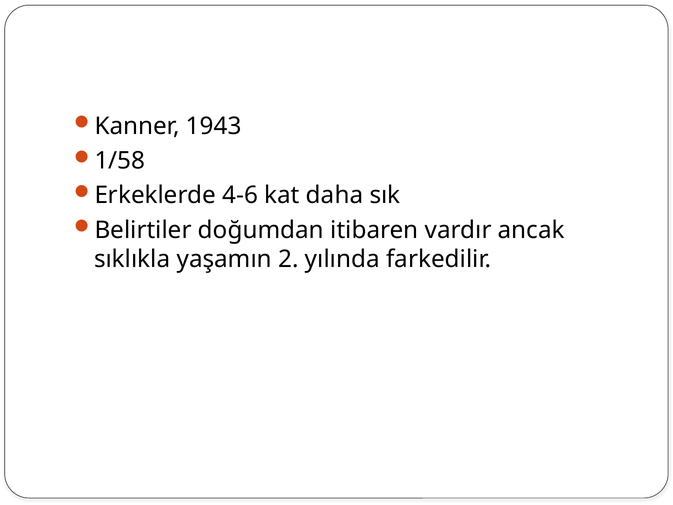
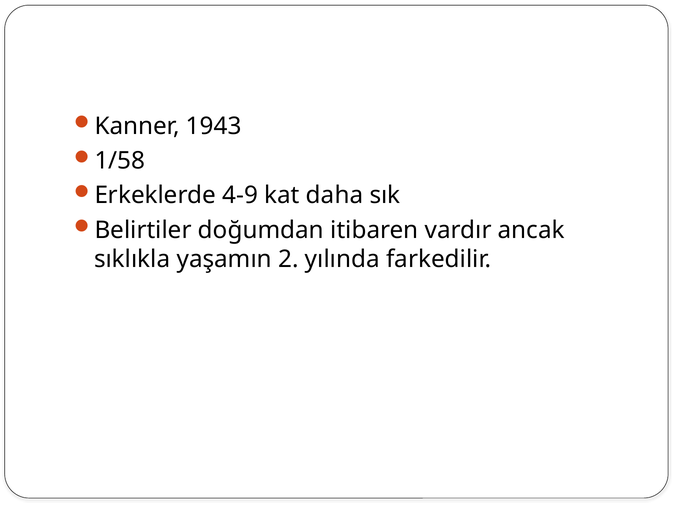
4-6: 4-6 -> 4-9
